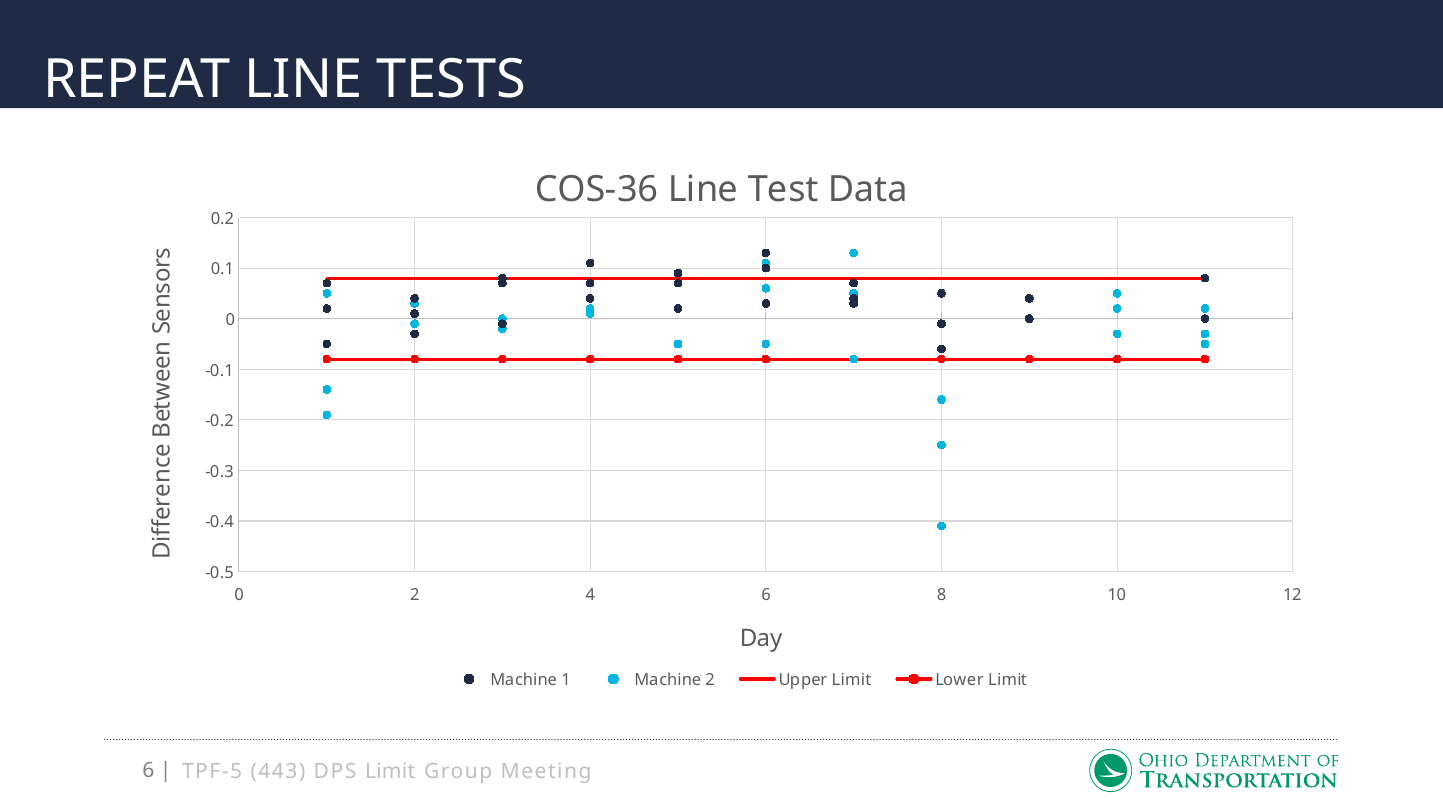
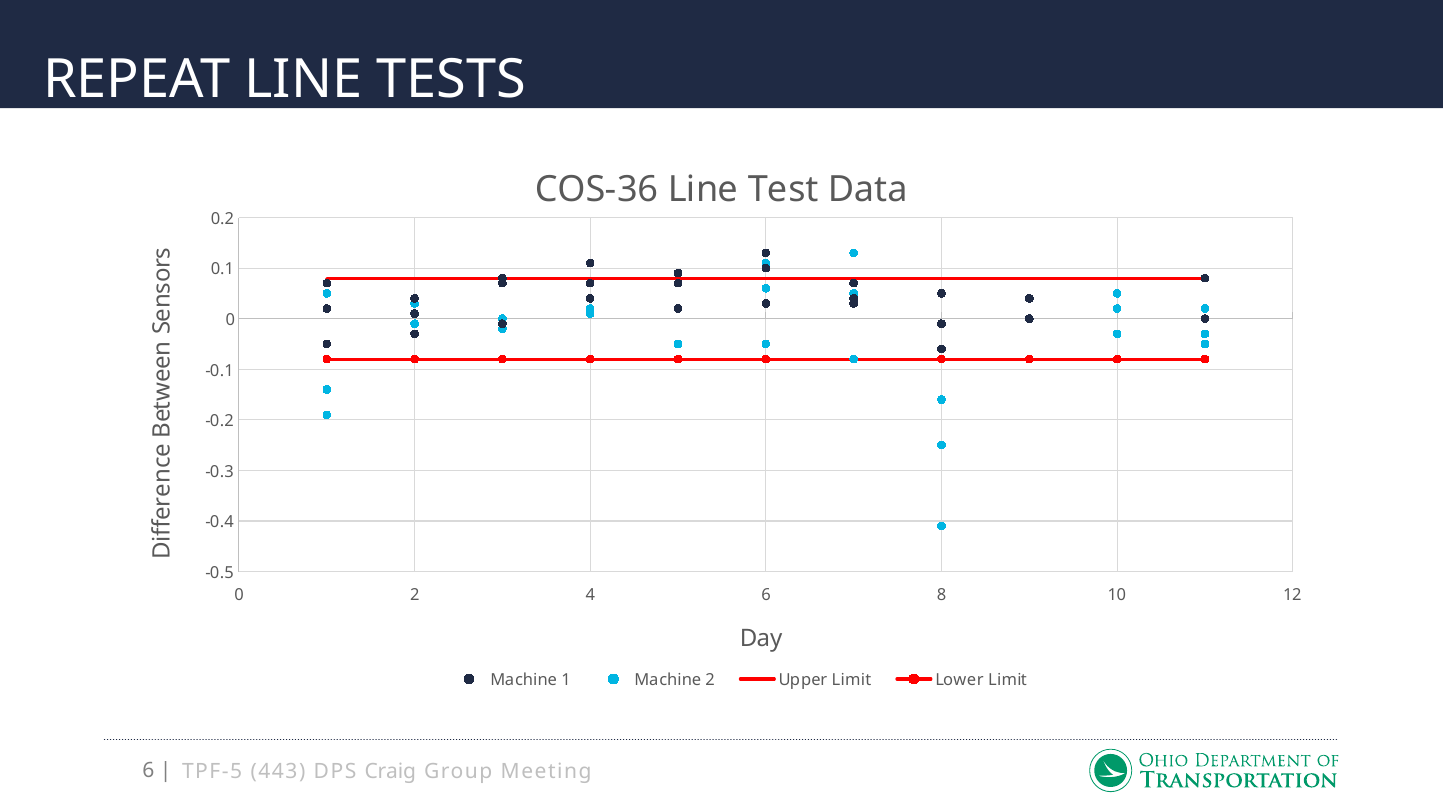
DPS Limit: Limit -> Craig
